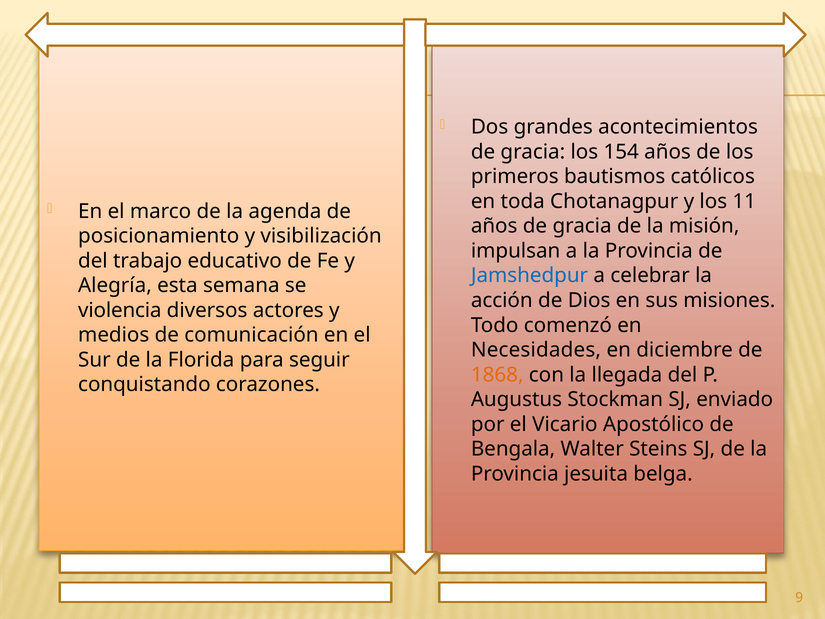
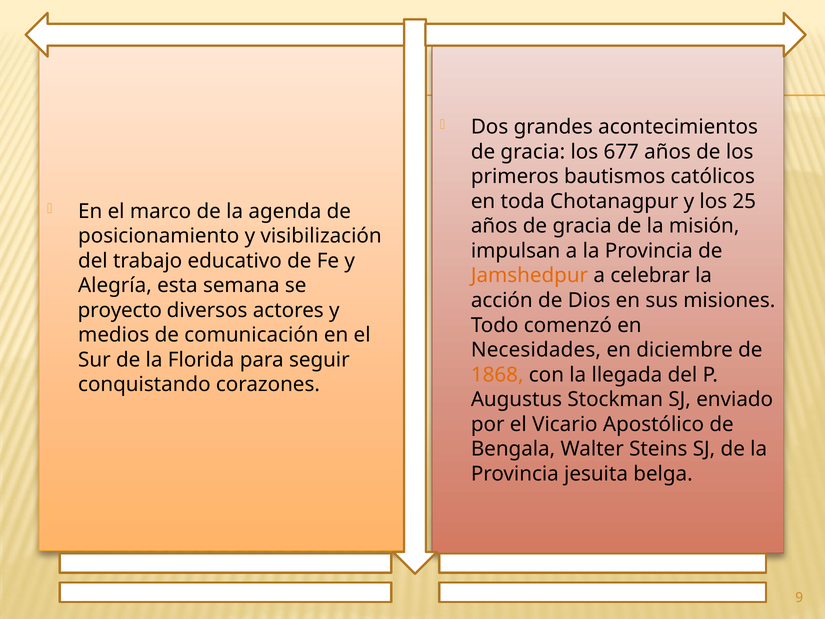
154: 154 -> 677
11: 11 -> 25
Jamshedpur colour: blue -> orange
violencia: violencia -> proyecto
